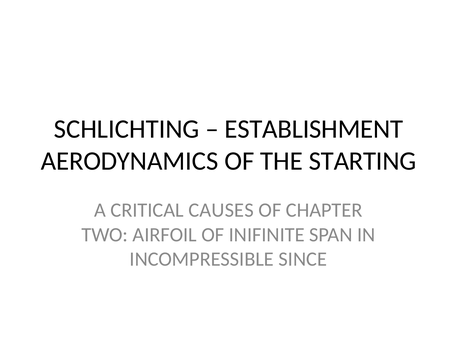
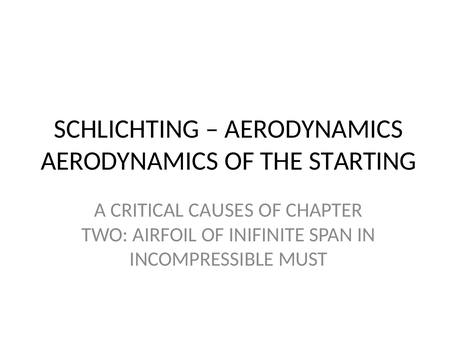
ESTABLISHMENT at (314, 129): ESTABLISHMENT -> AERODYNAMICS
SINCE: SINCE -> MUST
